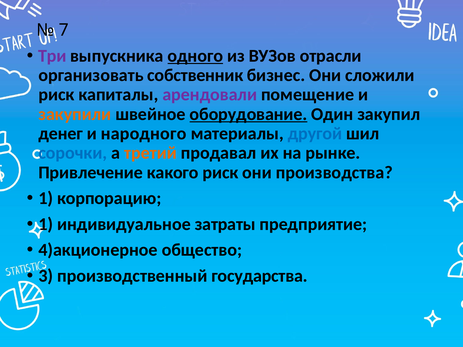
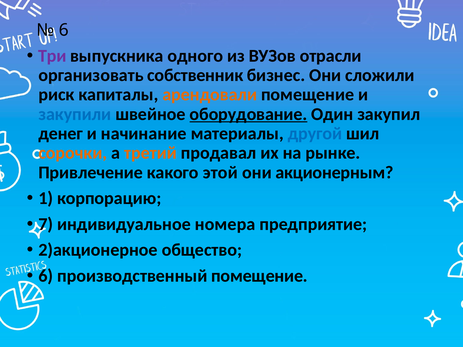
7 at (64, 30): 7 -> 6
одного underline: present -> none
арендовали colour: purple -> orange
закупили colour: orange -> blue
народного: народного -> начинание
сорочки colour: blue -> orange
какого риск: риск -> этой
производства: производства -> акционерным
1 at (46, 224): 1 -> 7
затраты: затраты -> номера
4)акционерное: 4)акционерное -> 2)акционерное
3 at (46, 276): 3 -> 6
производственный государства: государства -> помещение
